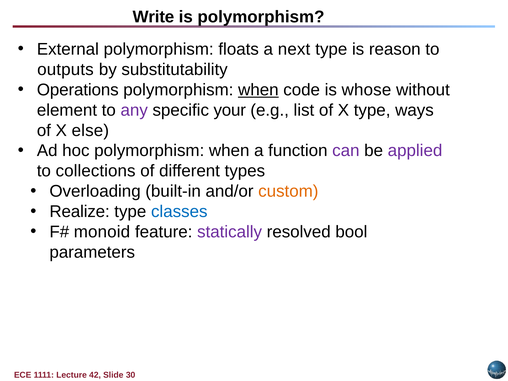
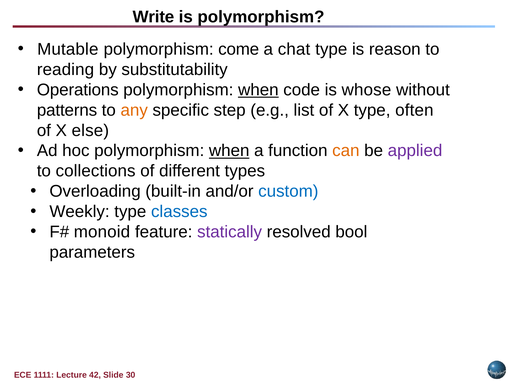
External: External -> Mutable
floats: floats -> come
next: next -> chat
outputs: outputs -> reading
element: element -> patterns
any colour: purple -> orange
your: your -> step
ways: ways -> often
when at (229, 151) underline: none -> present
can colour: purple -> orange
custom colour: orange -> blue
Realize: Realize -> Weekly
